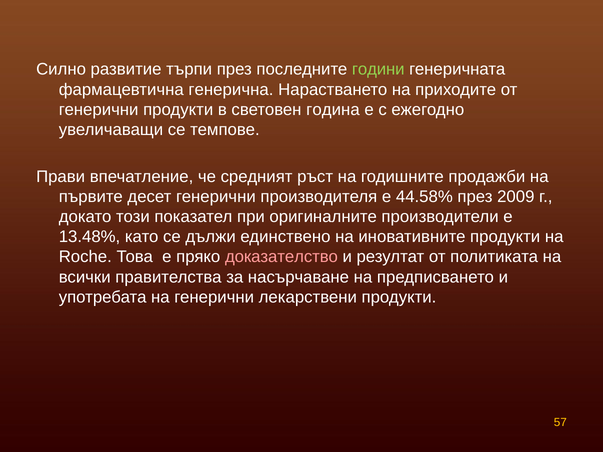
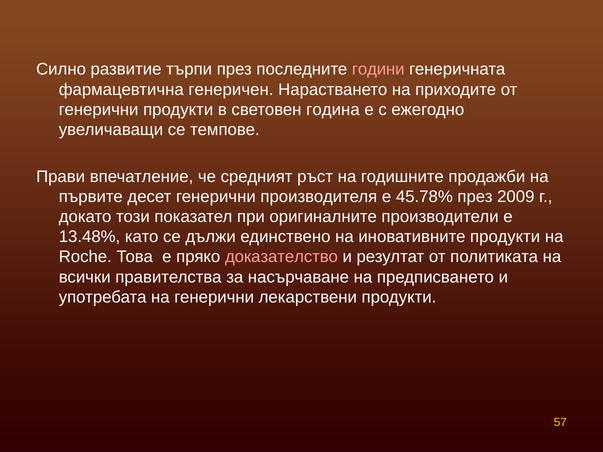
години colour: light green -> pink
генерична: генерична -> генеричен
44.58%: 44.58% -> 45.78%
